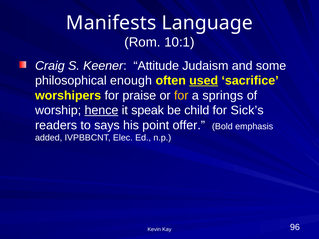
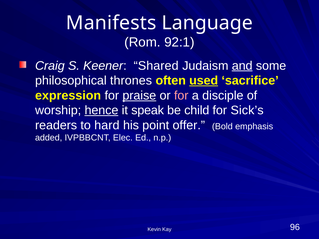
10:1: 10:1 -> 92:1
Attitude: Attitude -> Shared
and underline: none -> present
enough: enough -> thrones
worshipers: worshipers -> expression
praise underline: none -> present
for at (181, 96) colour: yellow -> pink
springs: springs -> disciple
says: says -> hard
